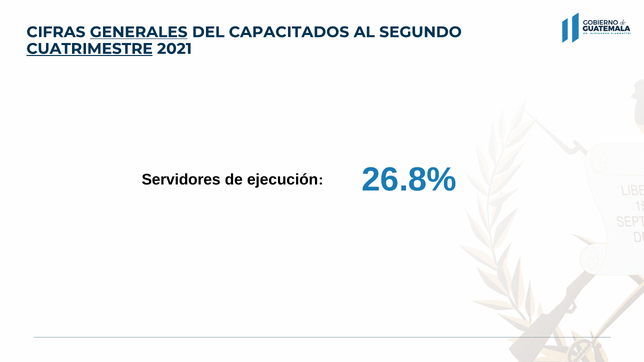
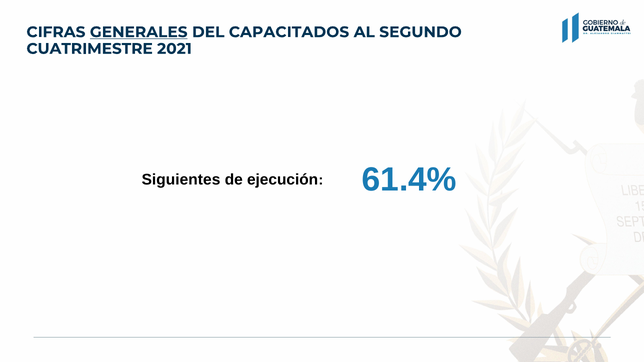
CUATRIMESTRE underline: present -> none
Servidores: Servidores -> Siguientes
26.8%: 26.8% -> 61.4%
